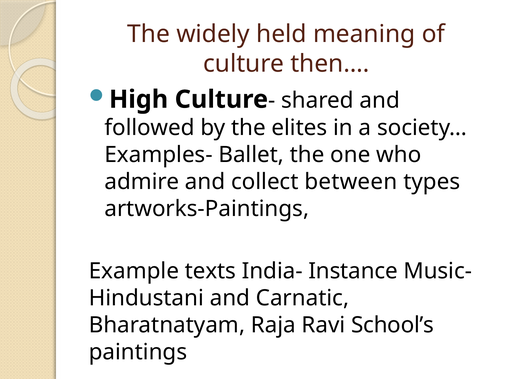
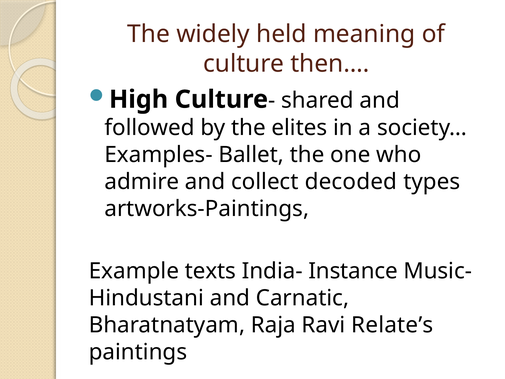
between: between -> decoded
School’s: School’s -> Relate’s
